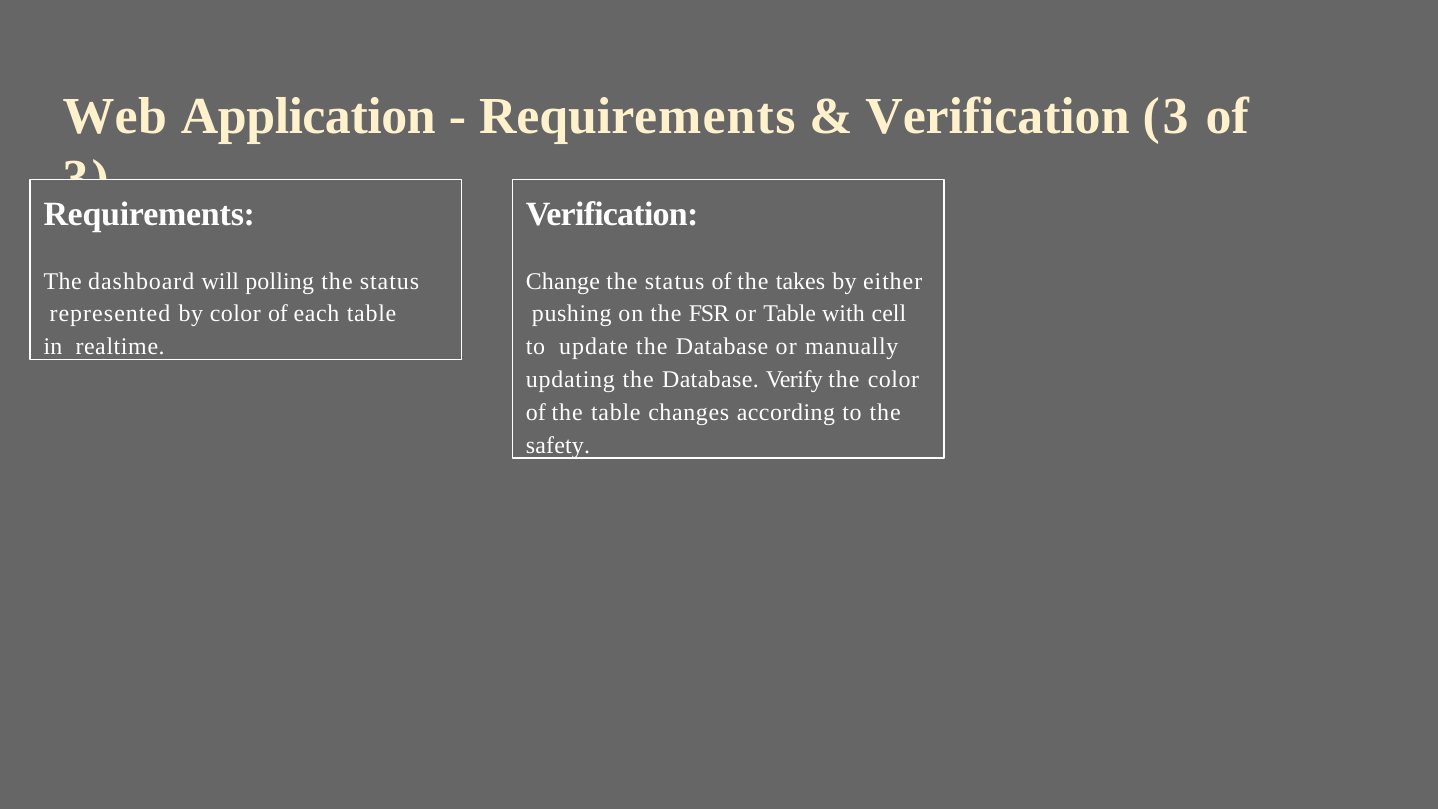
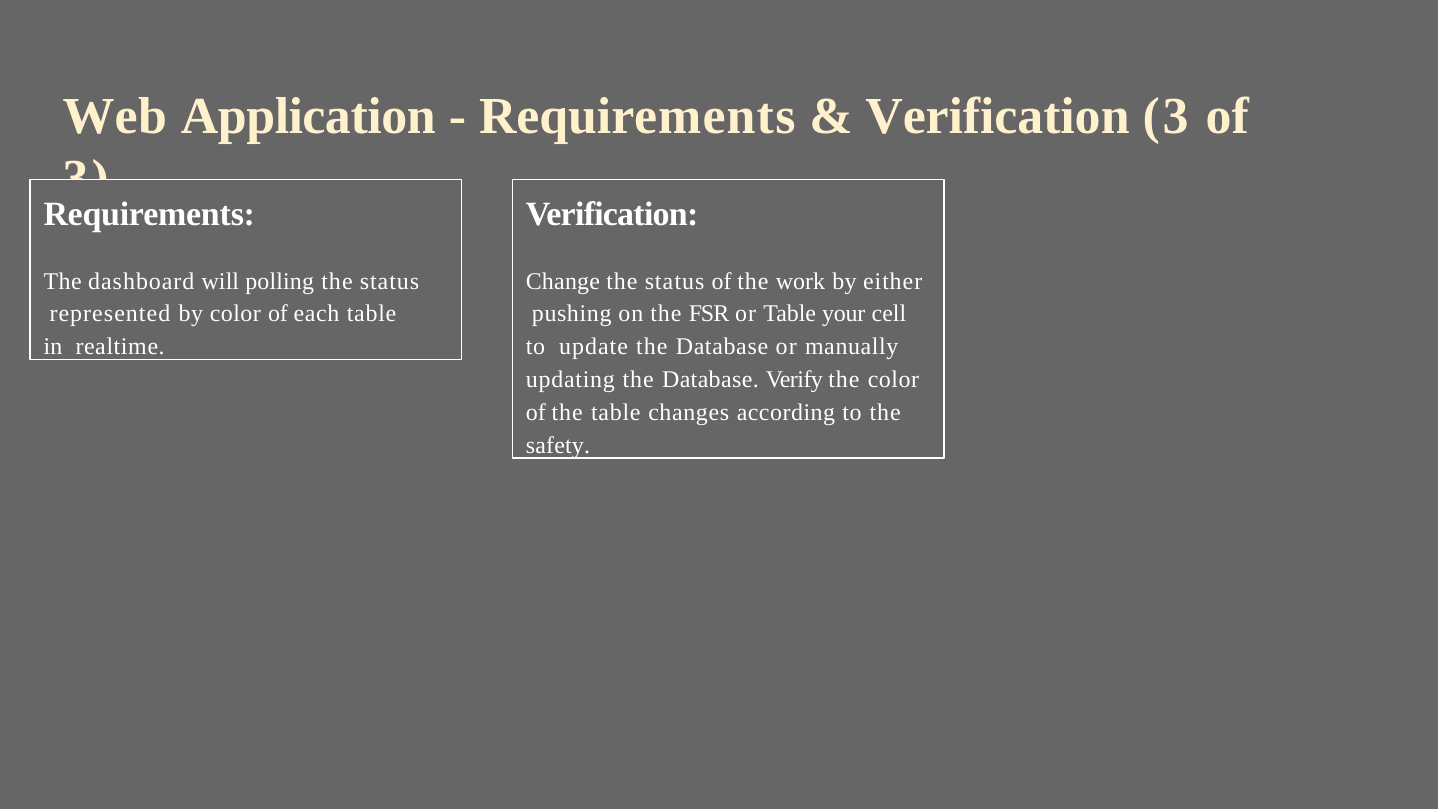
takes: takes -> work
with: with -> your
